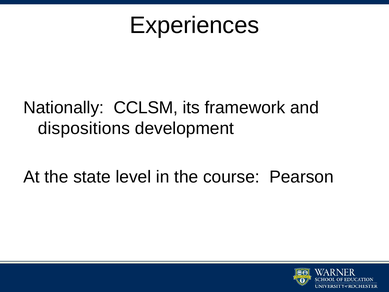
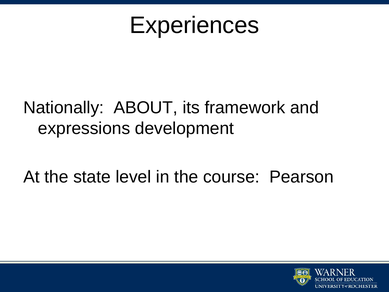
CCLSM: CCLSM -> ABOUT
dispositions: dispositions -> expressions
